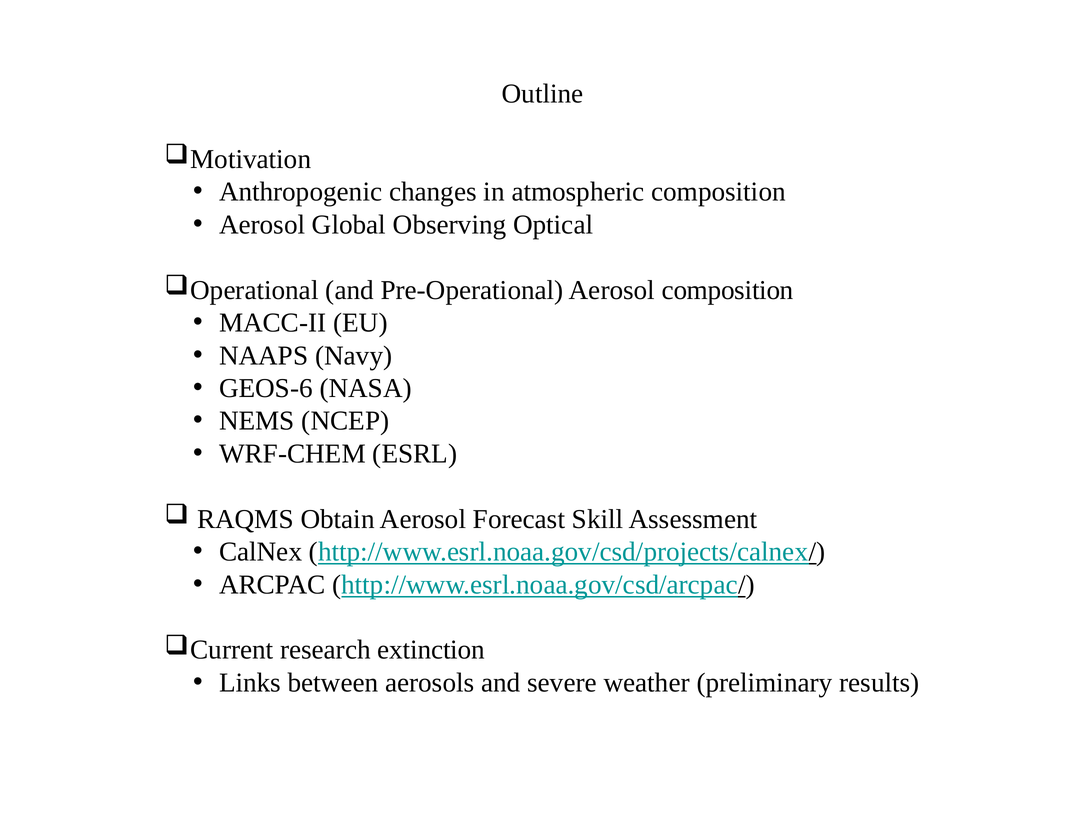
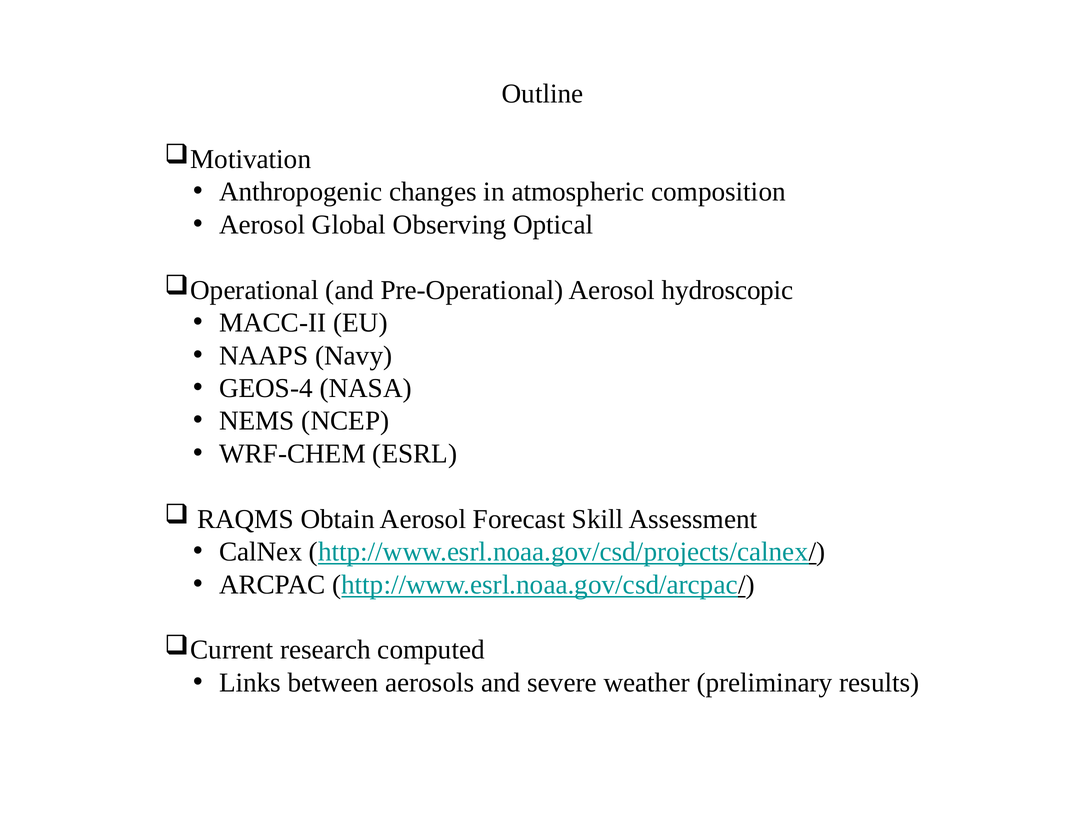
Aerosol composition: composition -> hydroscopic
GEOS-6: GEOS-6 -> GEOS-4
extinction: extinction -> computed
